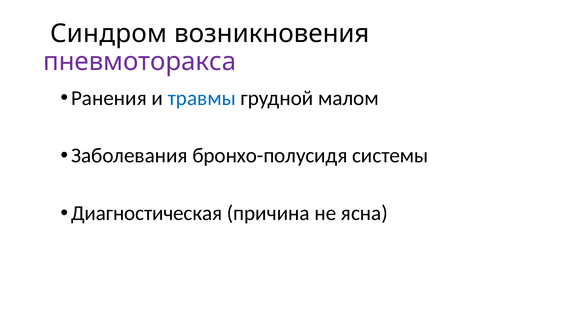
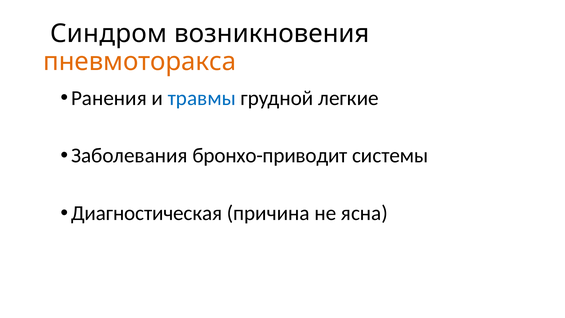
пневмоторакса colour: purple -> orange
малом: малом -> легкие
бронхо-полусидя: бронхо-полусидя -> бронхо-приводит
